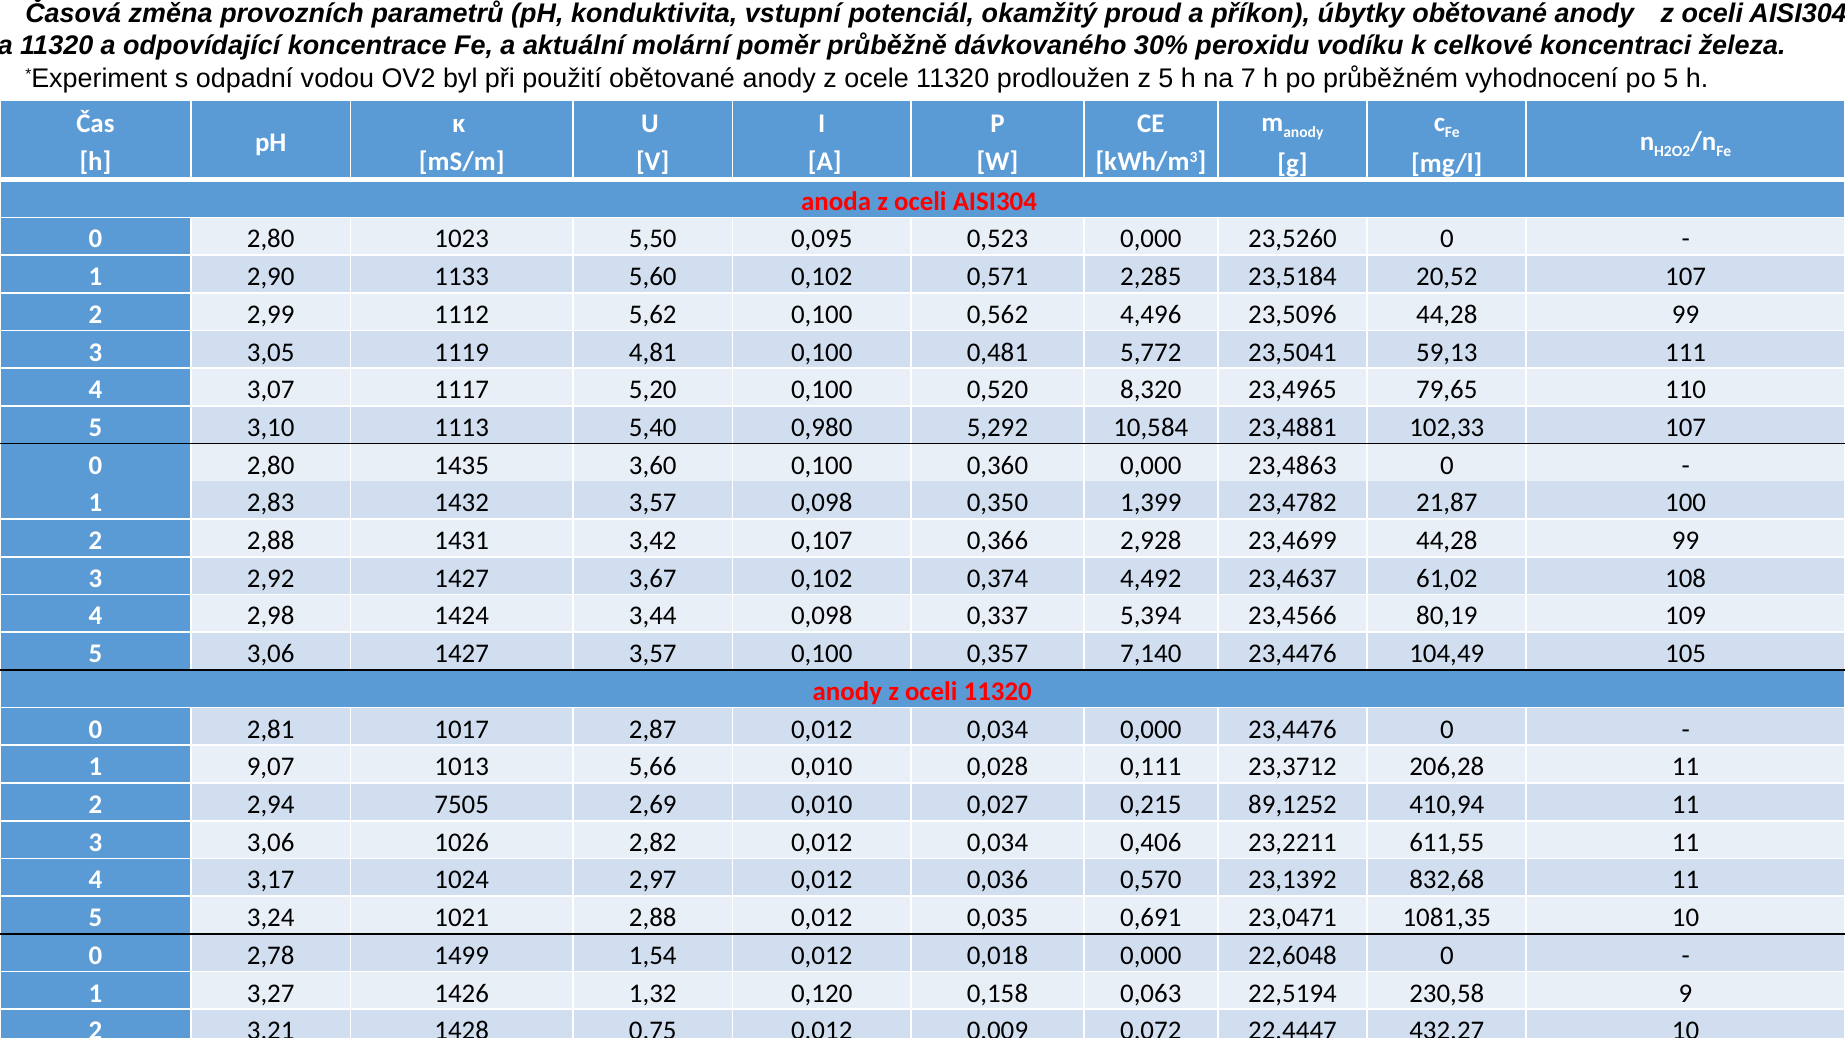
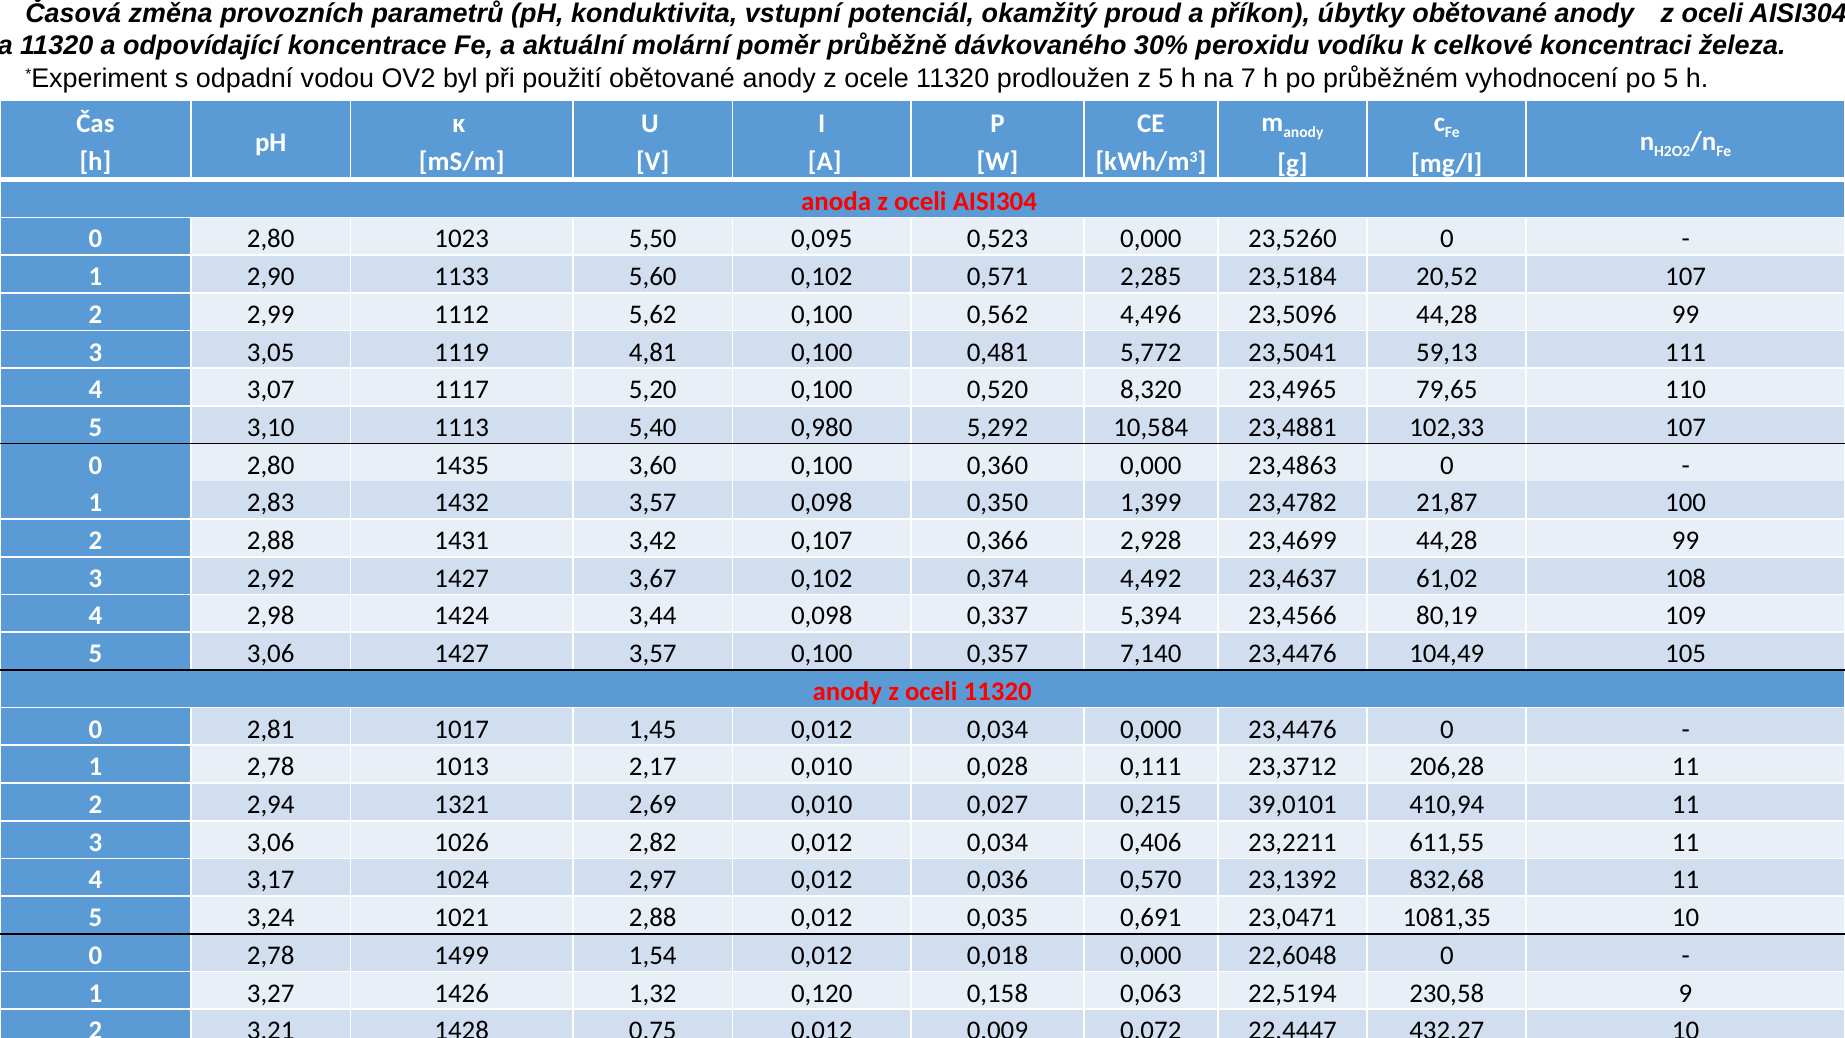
2,87: 2,87 -> 1,45
1 9,07: 9,07 -> 2,78
5,66: 5,66 -> 2,17
7505: 7505 -> 1321
89,1252: 89,1252 -> 39,0101
